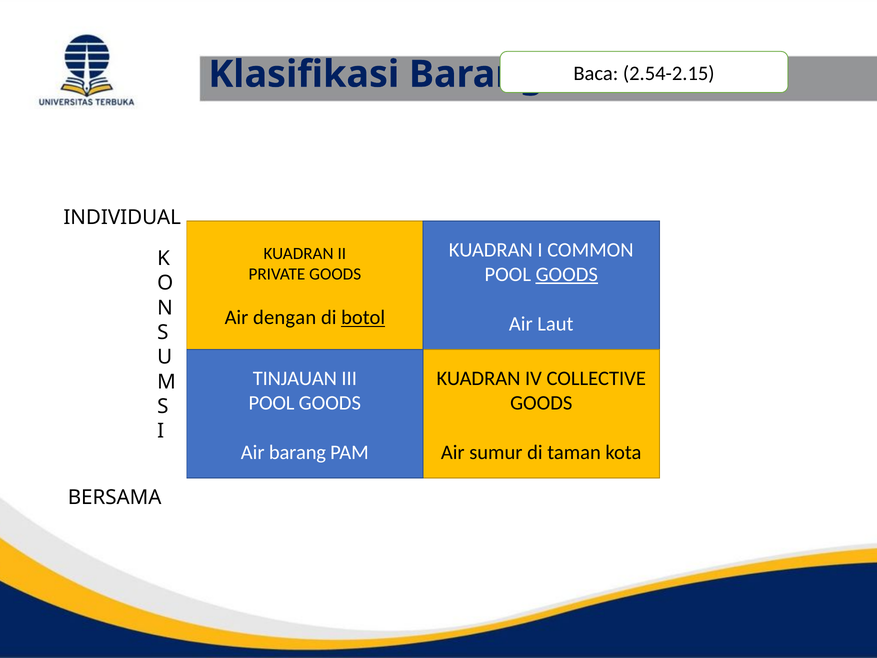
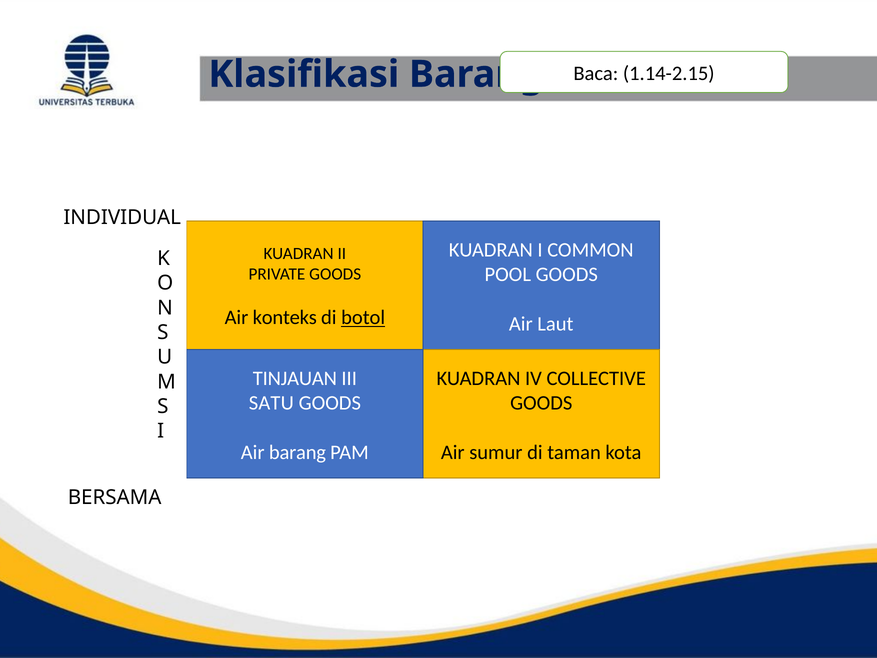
2.54-2.15: 2.54-2.15 -> 1.14-2.15
GOODS at (567, 274) underline: present -> none
dengan: dengan -> konteks
POOL at (272, 403): POOL -> SATU
